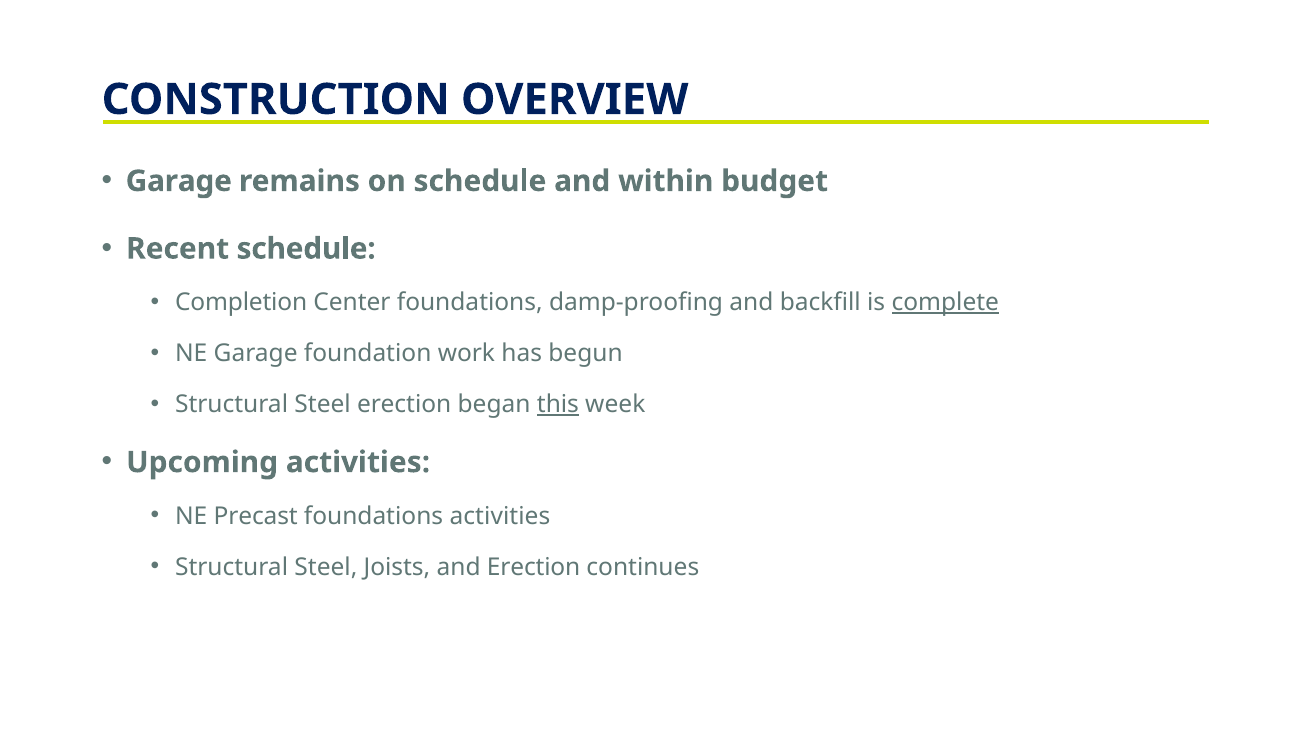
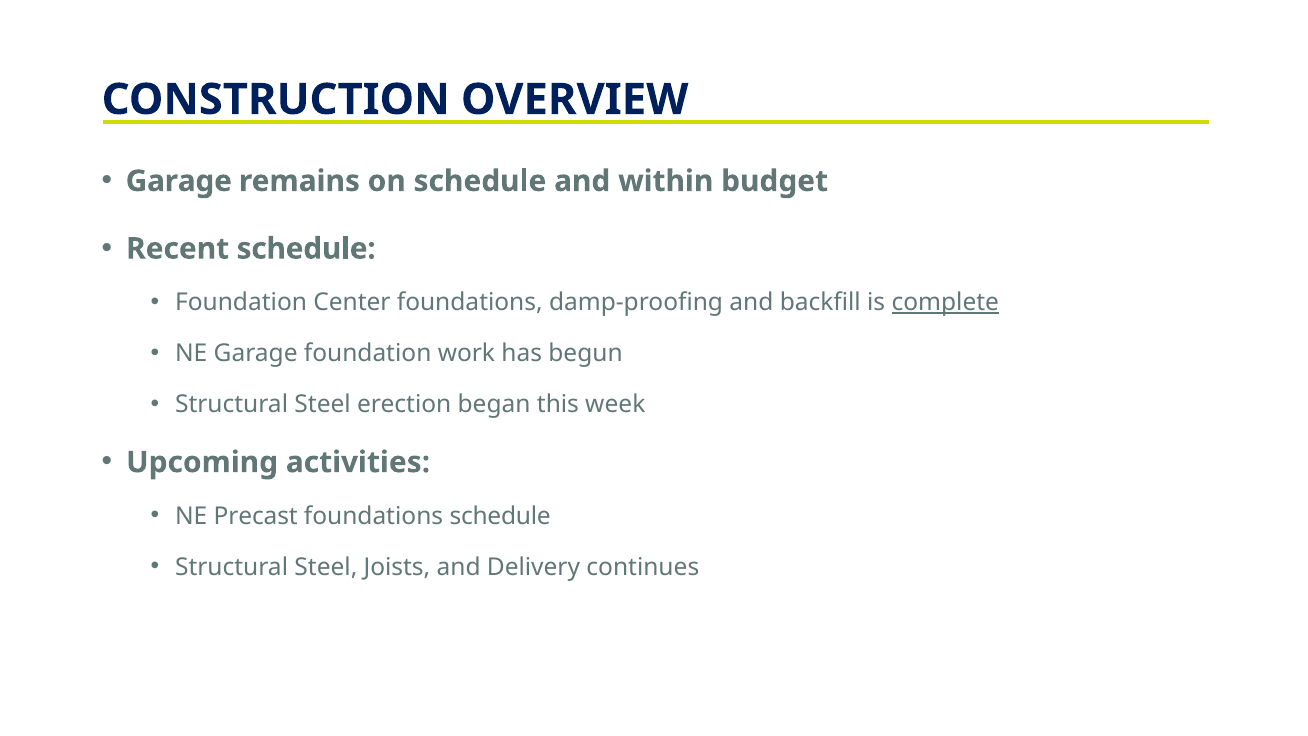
Completion at (241, 302): Completion -> Foundation
this underline: present -> none
foundations activities: activities -> schedule
and Erection: Erection -> Delivery
